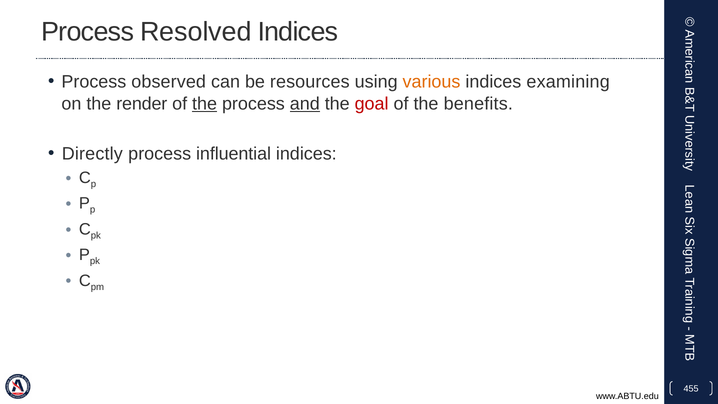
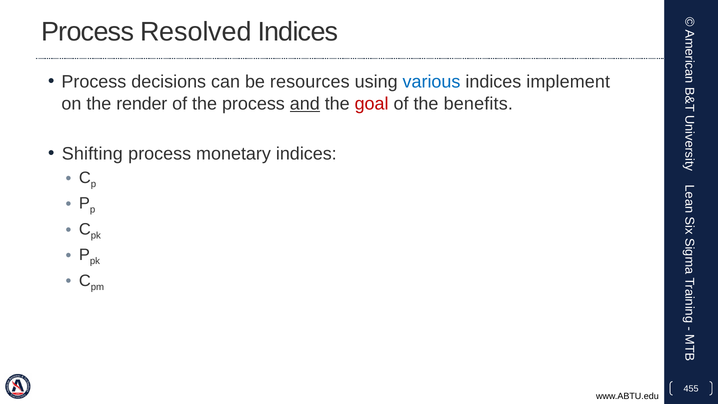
observed: observed -> decisions
various colour: orange -> blue
examining: examining -> implement
the at (205, 104) underline: present -> none
Directly: Directly -> Shifting
influential: influential -> monetary
